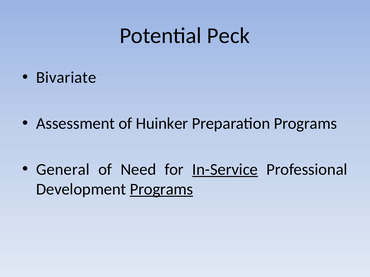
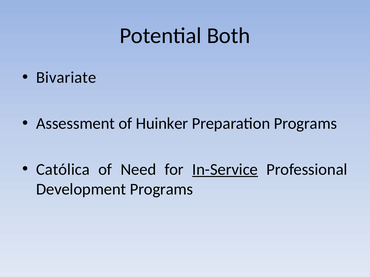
Peck: Peck -> Both
General: General -> Católica
Programs at (162, 189) underline: present -> none
